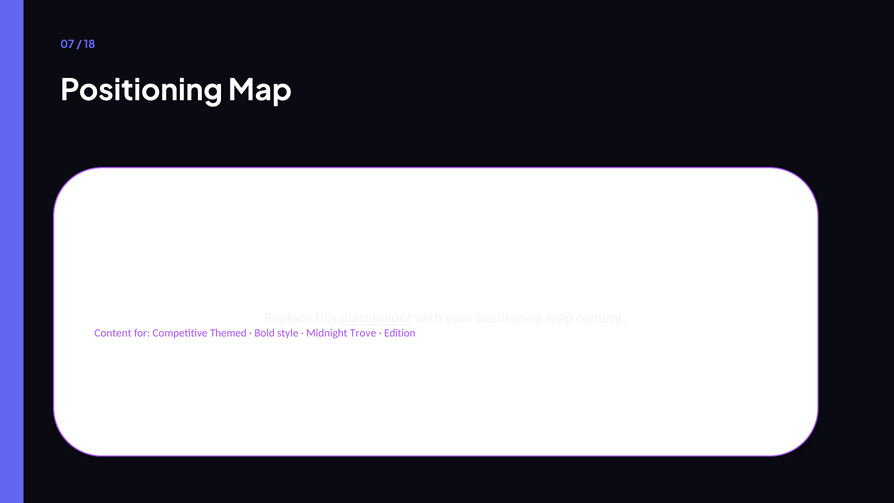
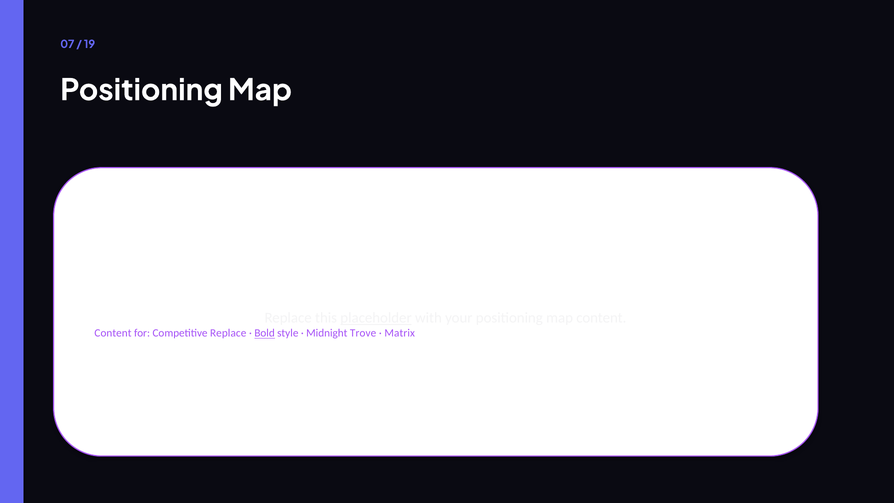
18: 18 -> 19
Competitive Themed: Themed -> Replace
Bold underline: none -> present
Edition: Edition -> Matrix
